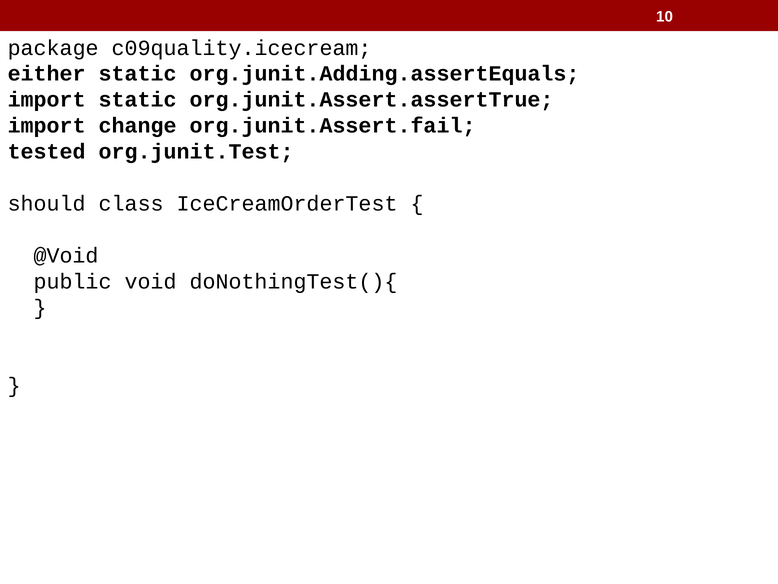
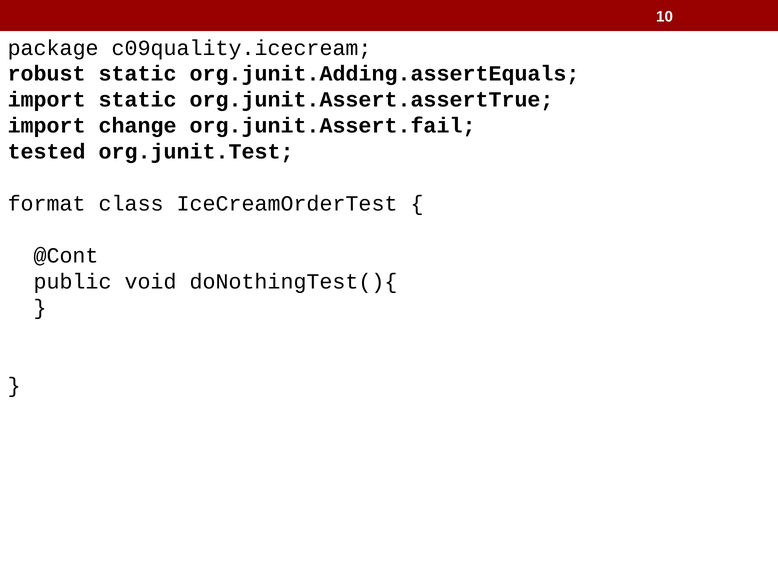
either: either -> robust
should: should -> format
@Void: @Void -> @Cont
